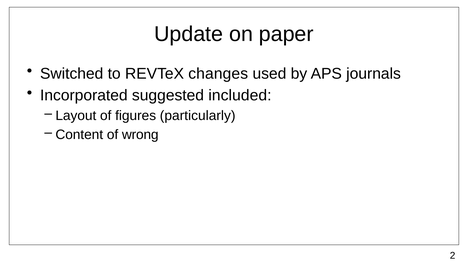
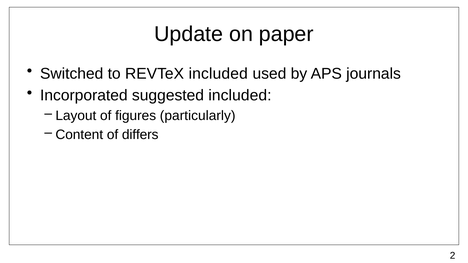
REVTeX changes: changes -> included
wrong: wrong -> differs
